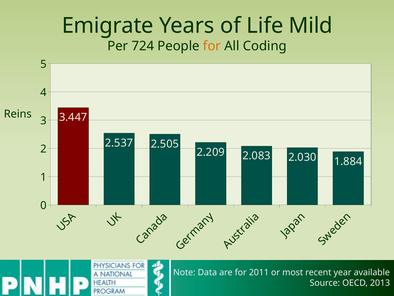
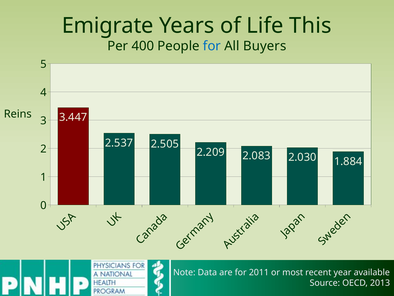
Mild: Mild -> This
724: 724 -> 400
for at (212, 46) colour: orange -> blue
Coding: Coding -> Buyers
